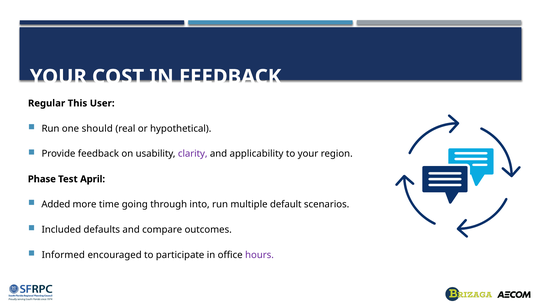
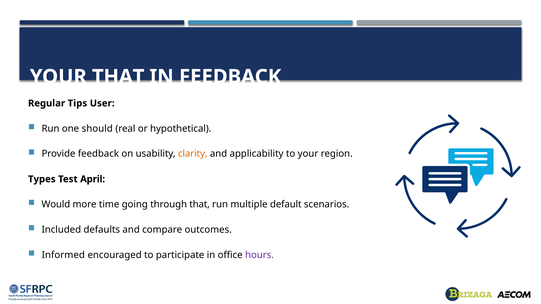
YOUR COST: COST -> THAT
This: This -> Tips
clarity colour: purple -> orange
Phase: Phase -> Types
Added: Added -> Would
through into: into -> that
